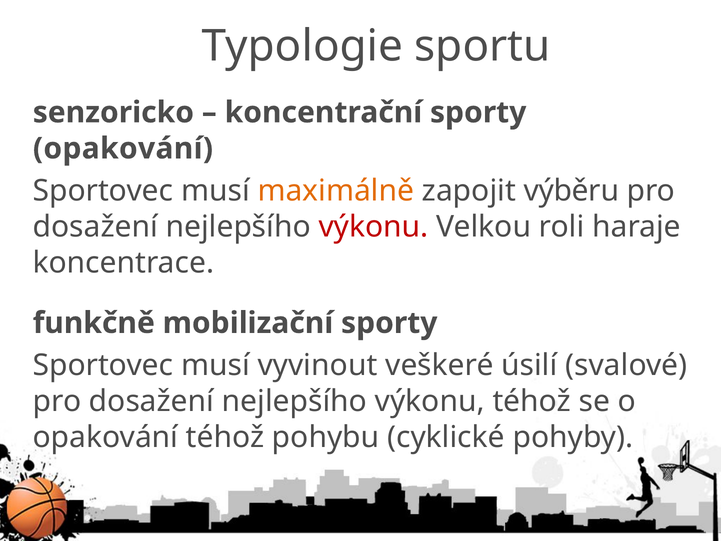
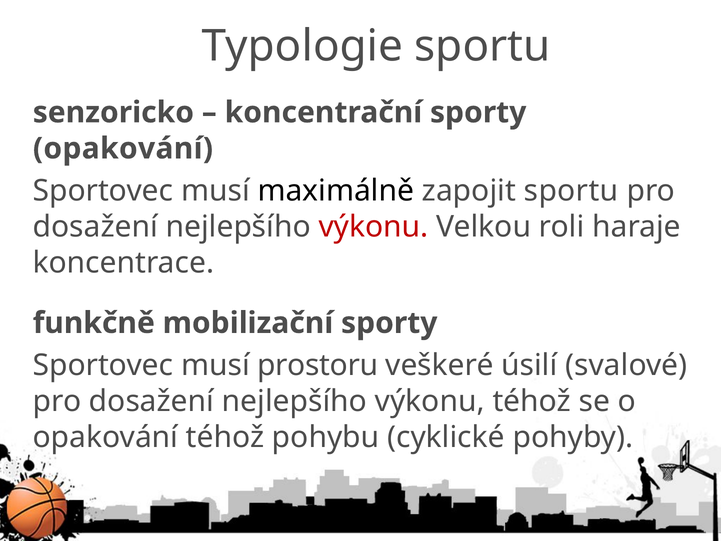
maximálně colour: orange -> black
zapojit výběru: výběru -> sportu
vyvinout: vyvinout -> prostoru
